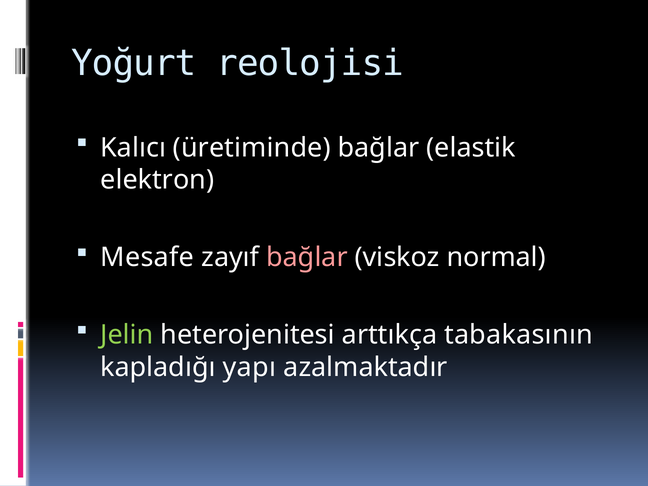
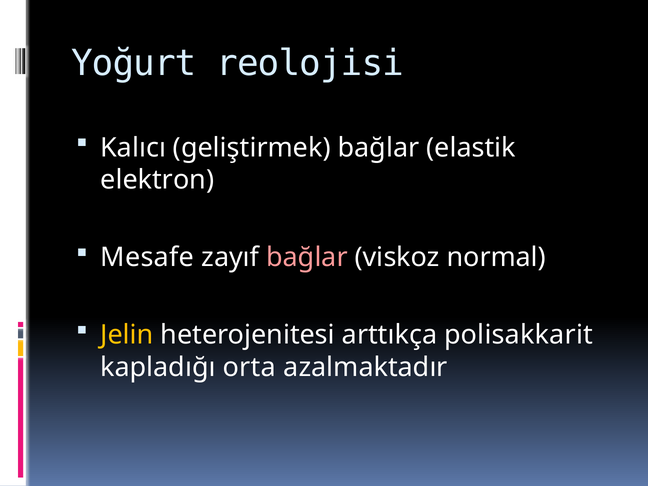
üretiminde: üretiminde -> geliştirmek
Jelin colour: light green -> yellow
tabakasının: tabakasının -> polisakkarit
yapı: yapı -> orta
